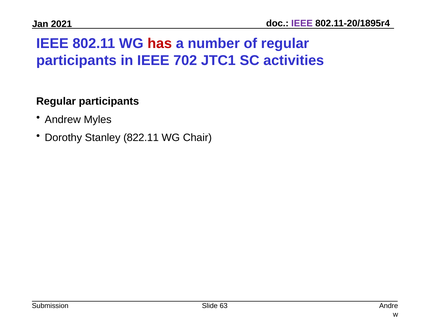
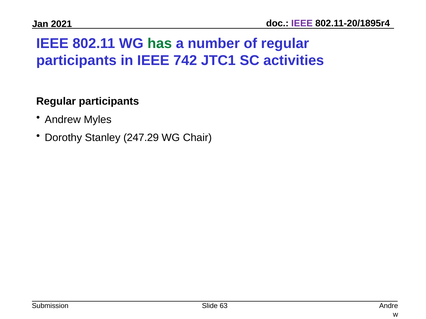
has colour: red -> green
702: 702 -> 742
822.11: 822.11 -> 247.29
